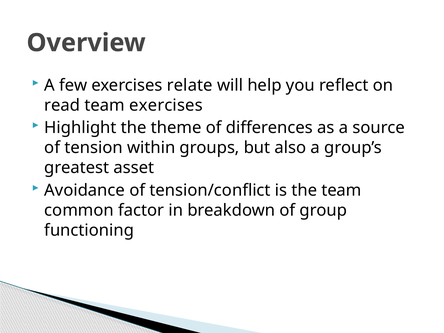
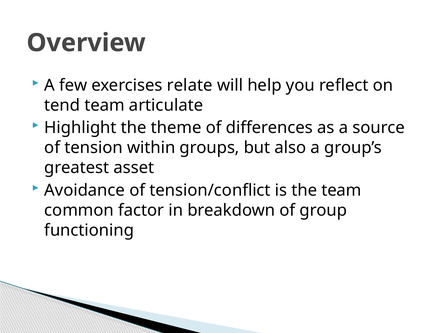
read: read -> tend
team exercises: exercises -> articulate
